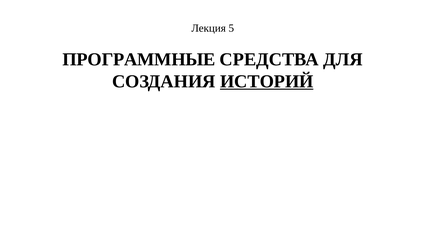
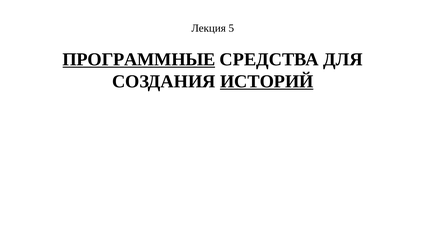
ПРОГРАММНЫЕ underline: none -> present
